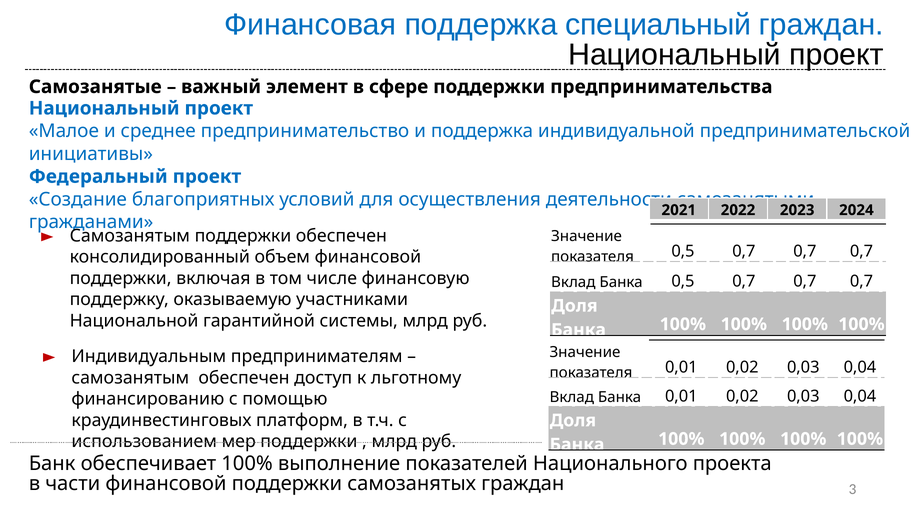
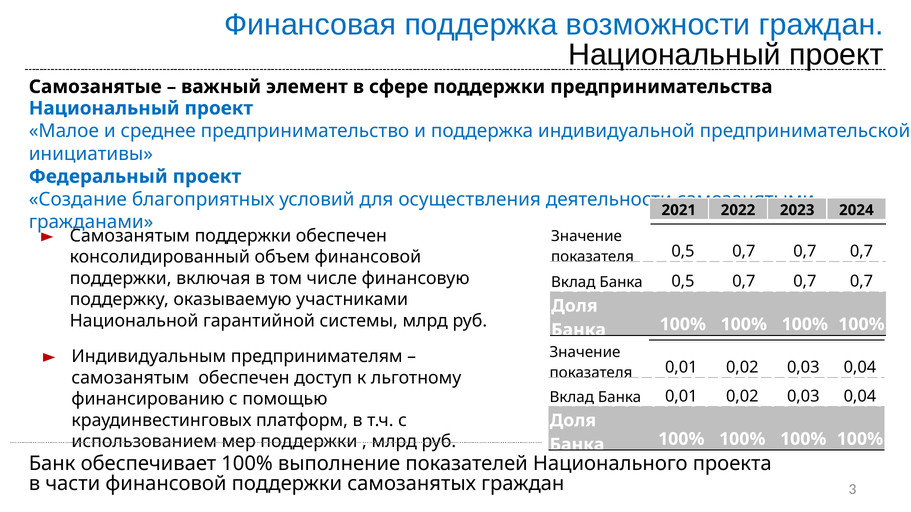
специальный: специальный -> возможности
